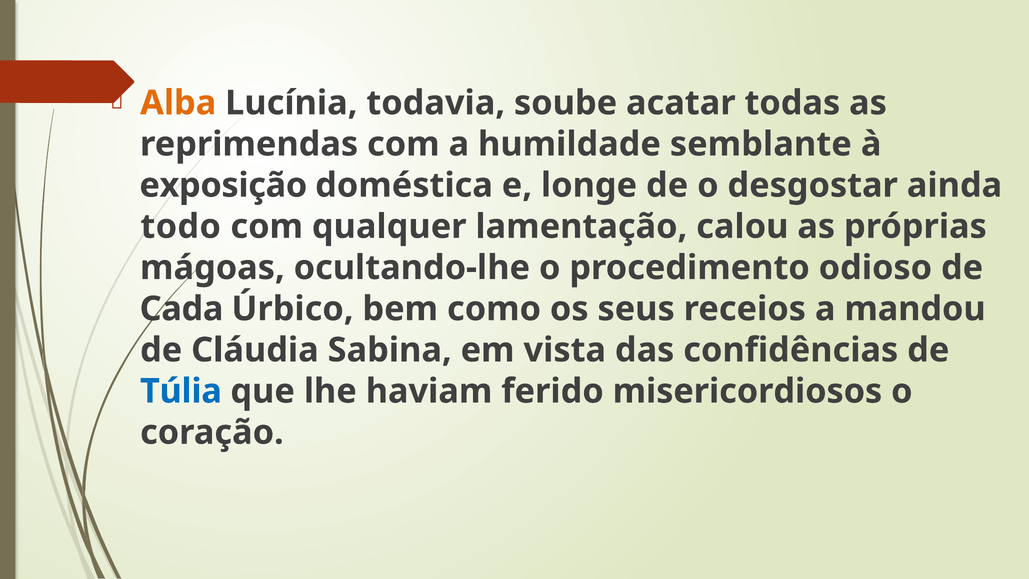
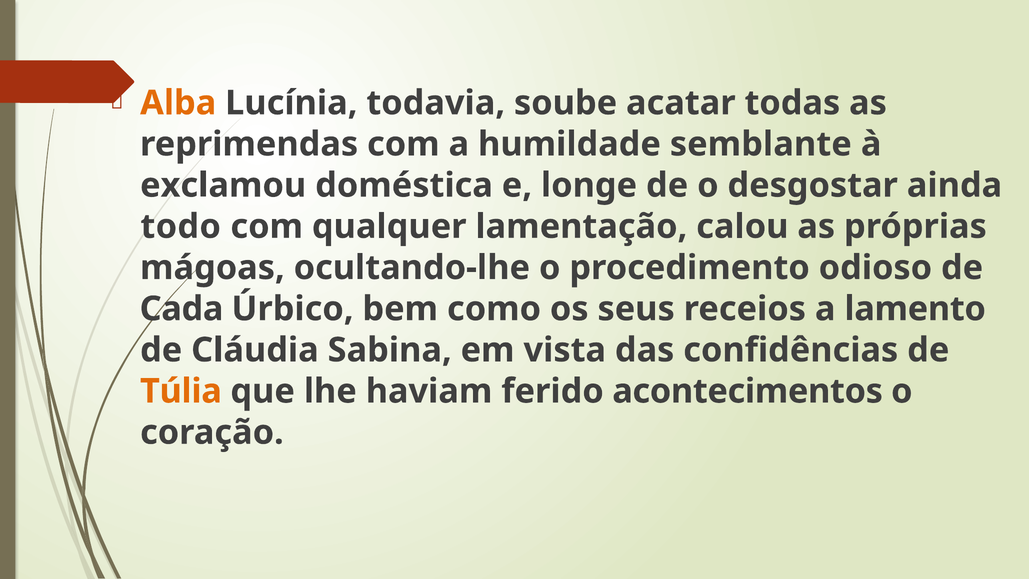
exposição: exposição -> exclamou
mandou: mandou -> lamento
Túlia colour: blue -> orange
misericordiosos: misericordiosos -> acontecimentos
